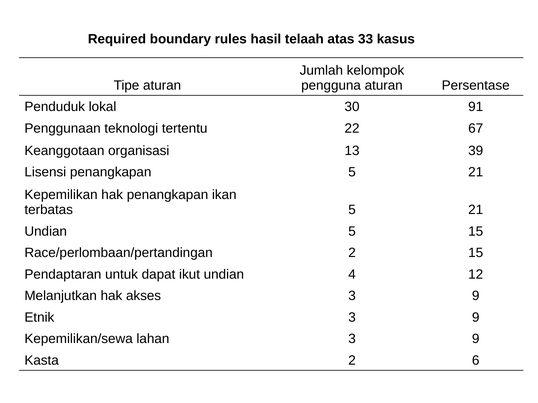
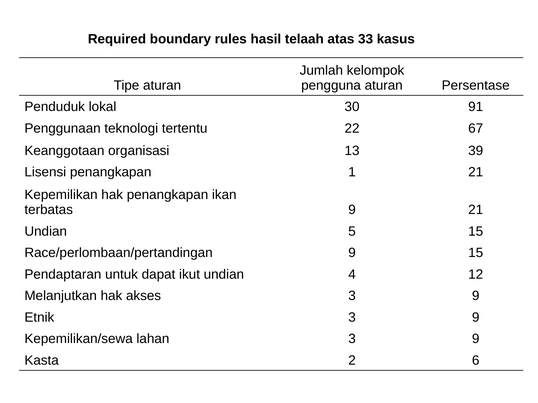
penangkapan 5: 5 -> 1
terbatas 5: 5 -> 9
Race/perlombaan/pertandingan 2: 2 -> 9
